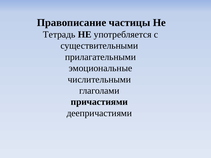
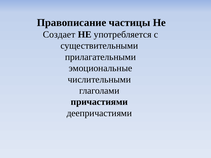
Тетрадь: Тетрадь -> Создает
